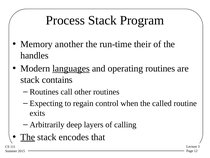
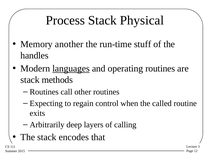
Program: Program -> Physical
their: their -> stuff
contains: contains -> methods
The at (28, 137) underline: present -> none
